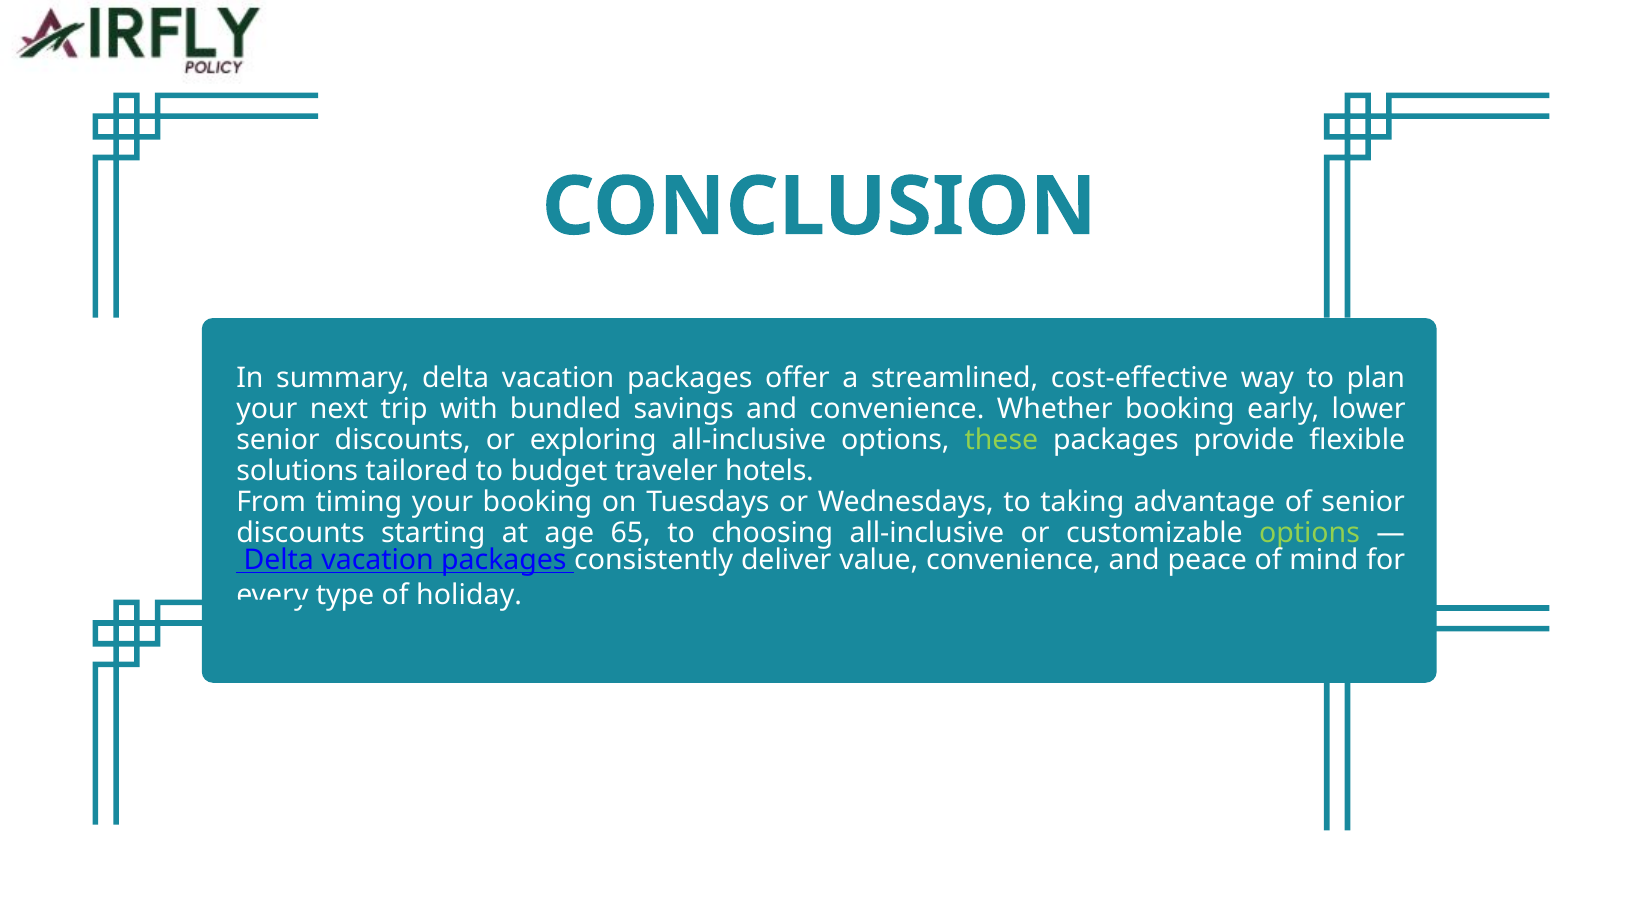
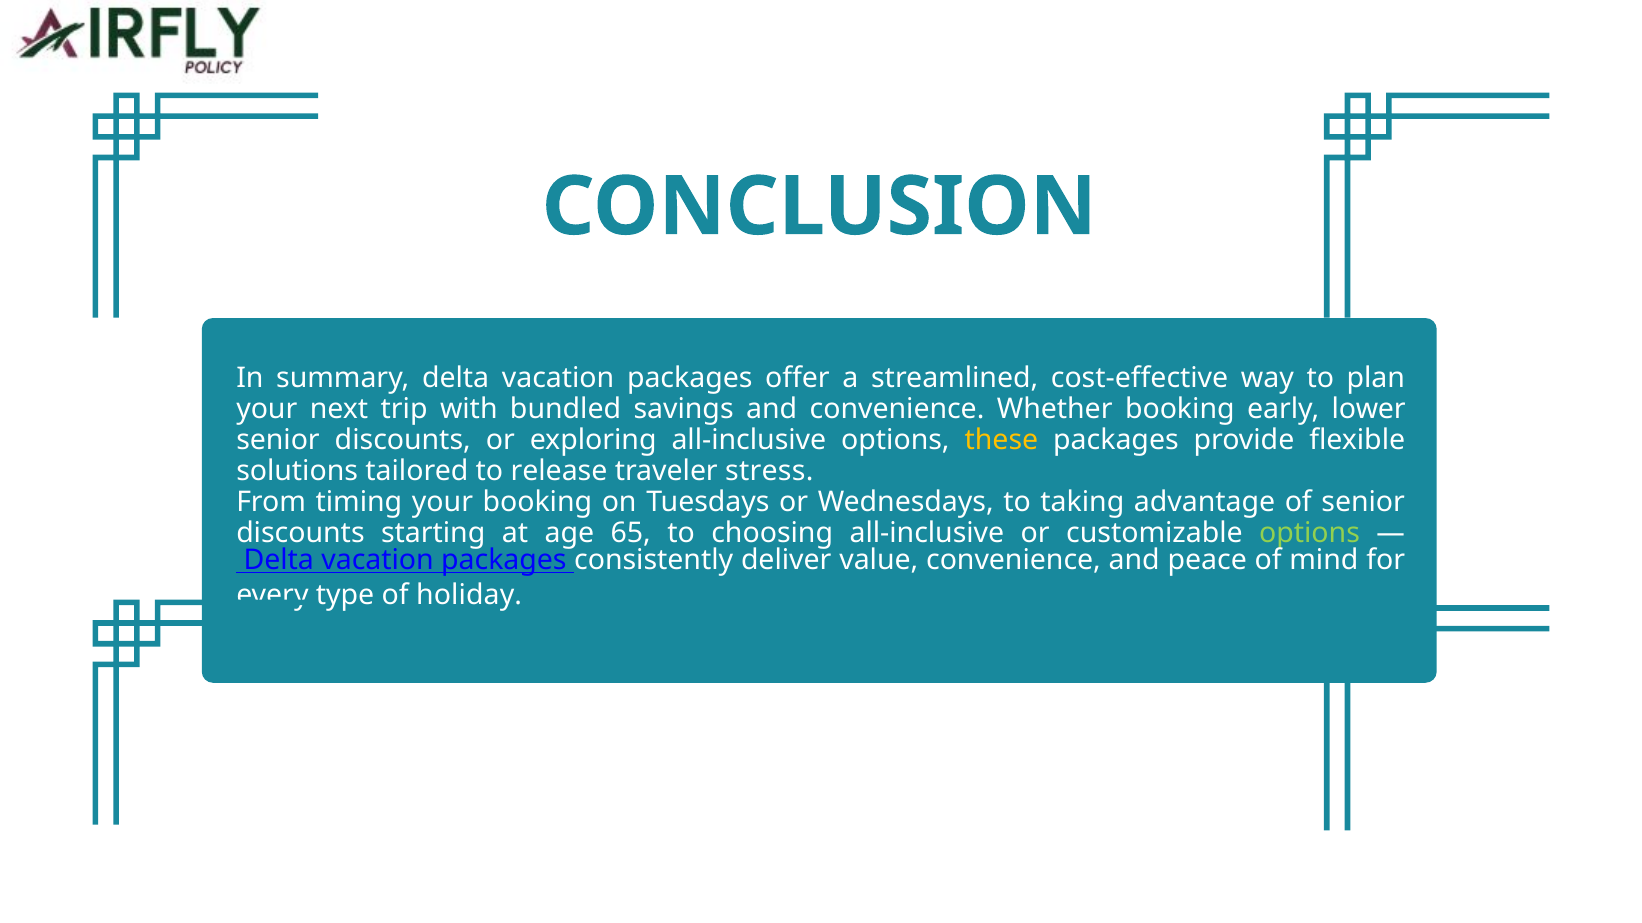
these colour: light green -> yellow
budget: budget -> release
hotels: hotels -> stress
